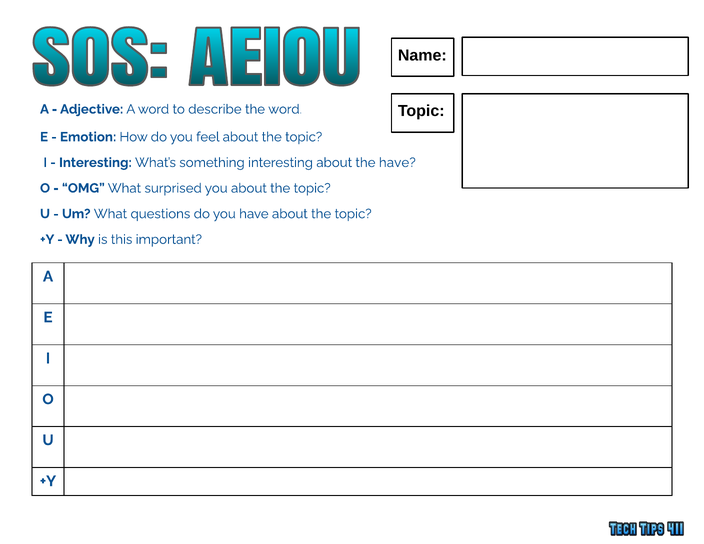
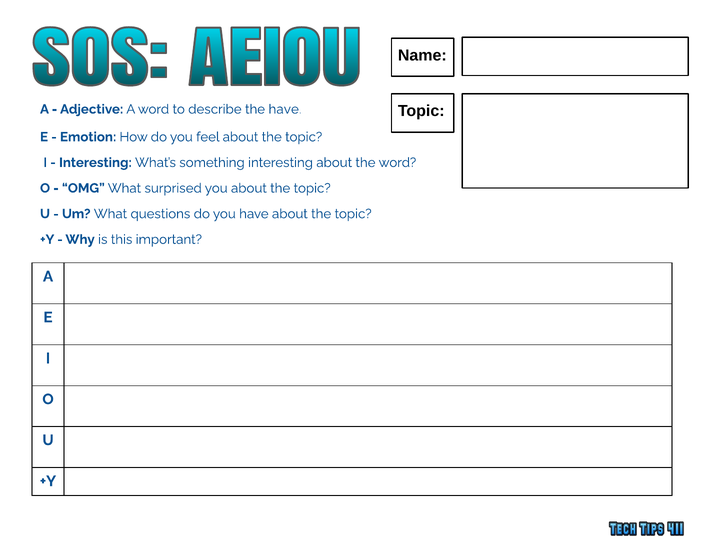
the word: word -> have
the have: have -> word
